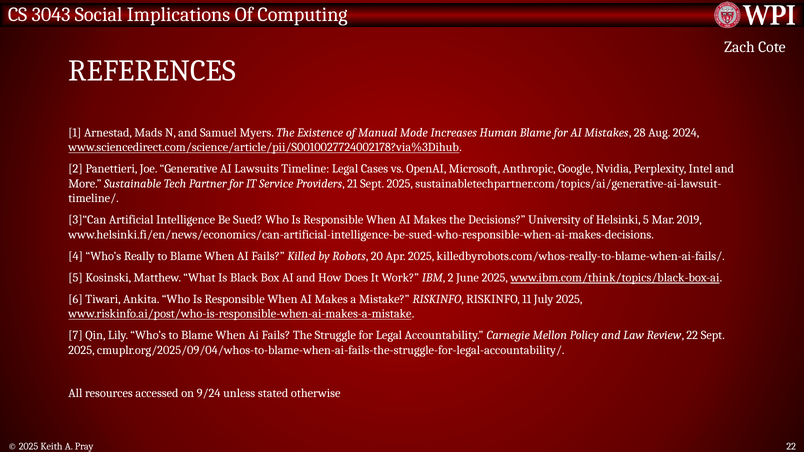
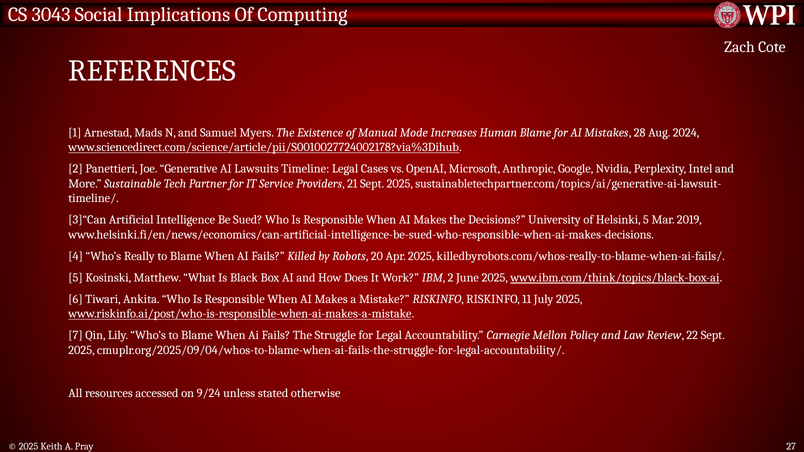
Pray 22: 22 -> 27
